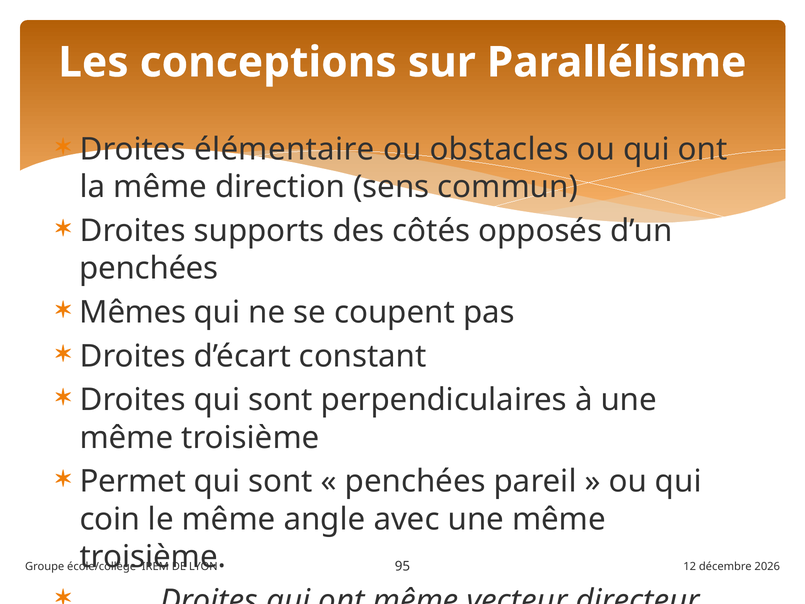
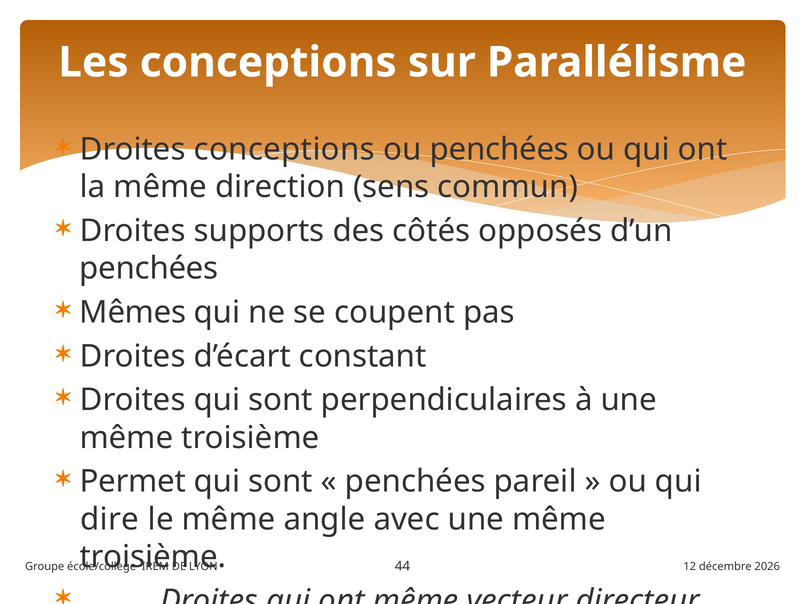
Droites élémentaire: élémentaire -> conceptions
ou obstacles: obstacles -> penchées
coin: coin -> dire
95: 95 -> 44
